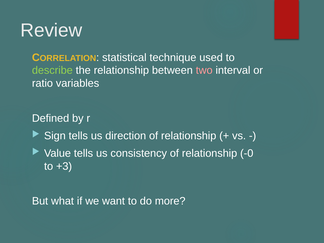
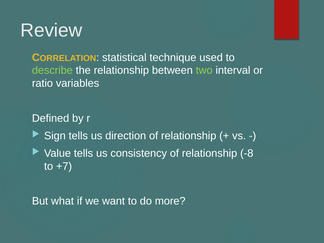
two colour: pink -> light green
-0: -0 -> -8
+3: +3 -> +7
